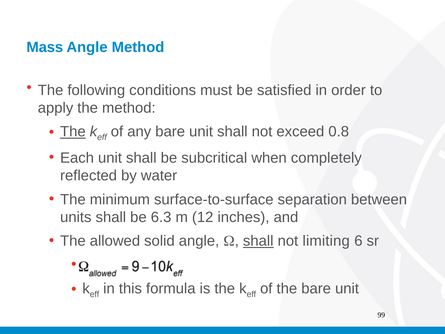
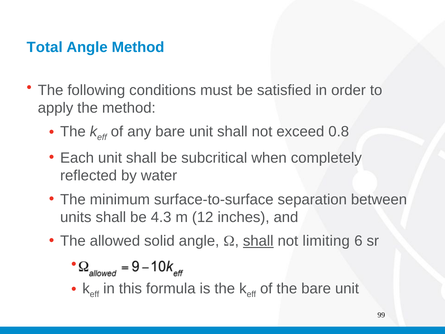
Mass: Mass -> Total
The at (73, 132) underline: present -> none
6.3: 6.3 -> 4.3
